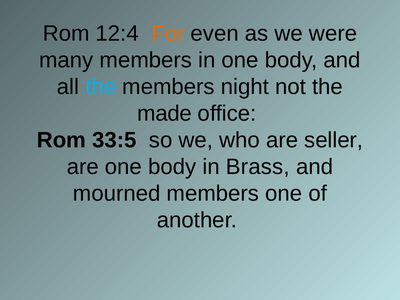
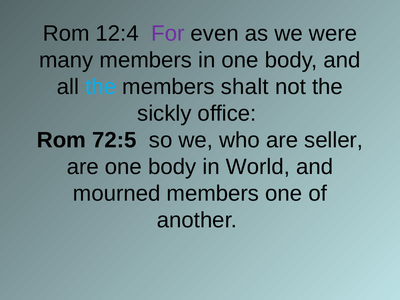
For colour: orange -> purple
night: night -> shalt
made: made -> sickly
33:5: 33:5 -> 72:5
Brass: Brass -> World
